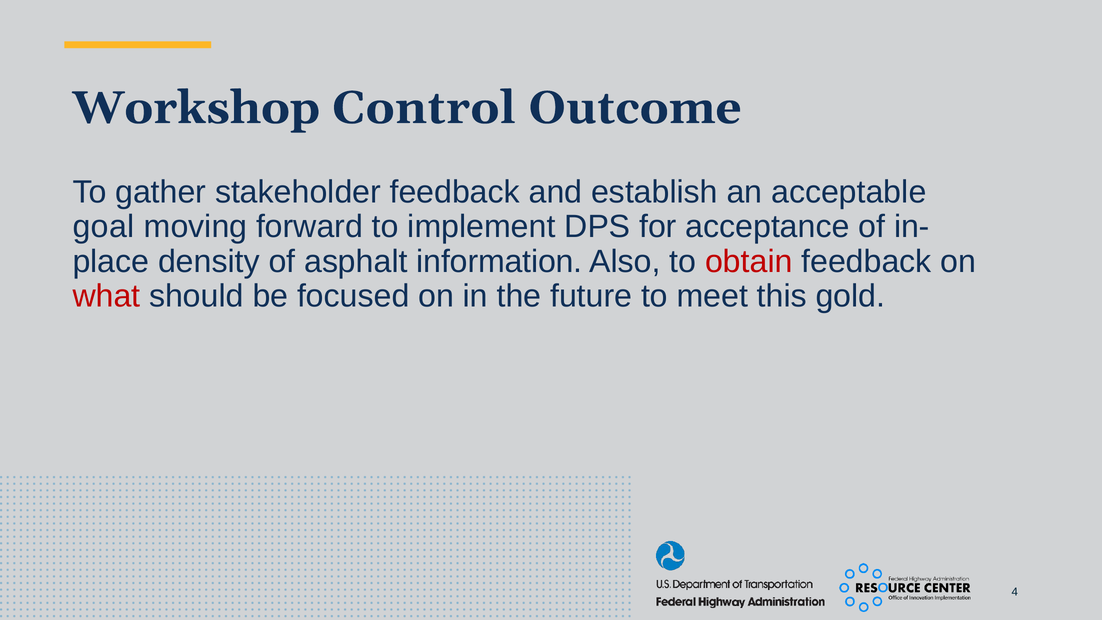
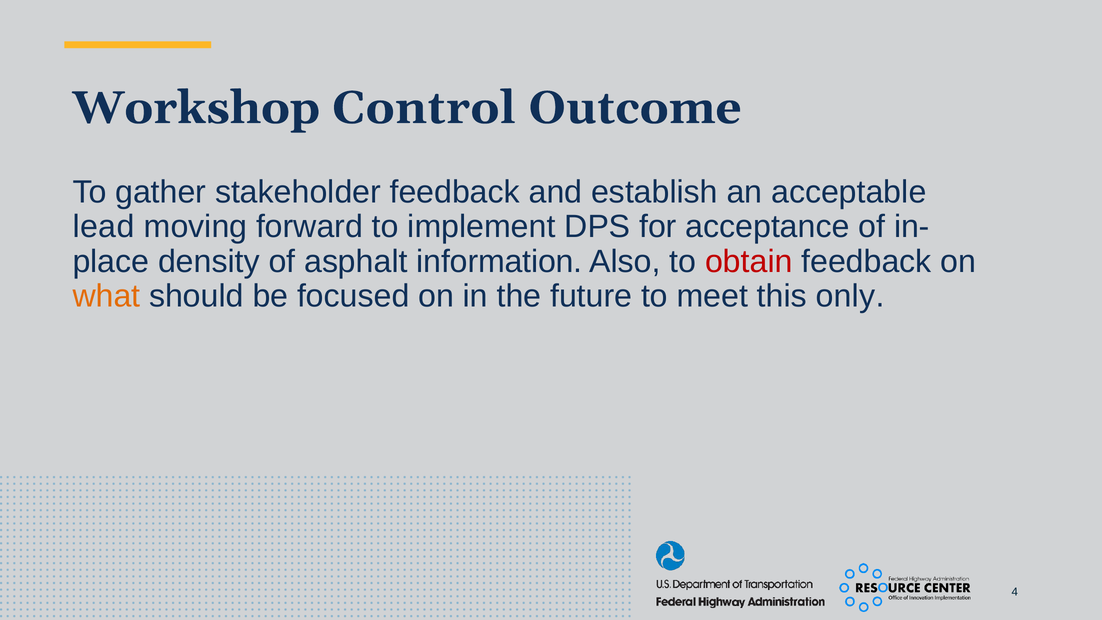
goal: goal -> lead
what colour: red -> orange
gold: gold -> only
